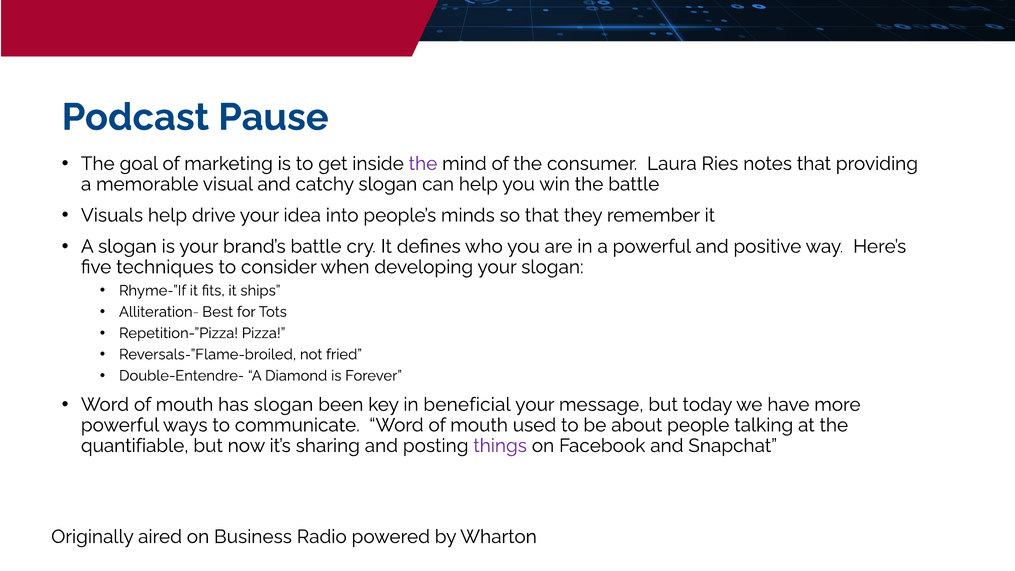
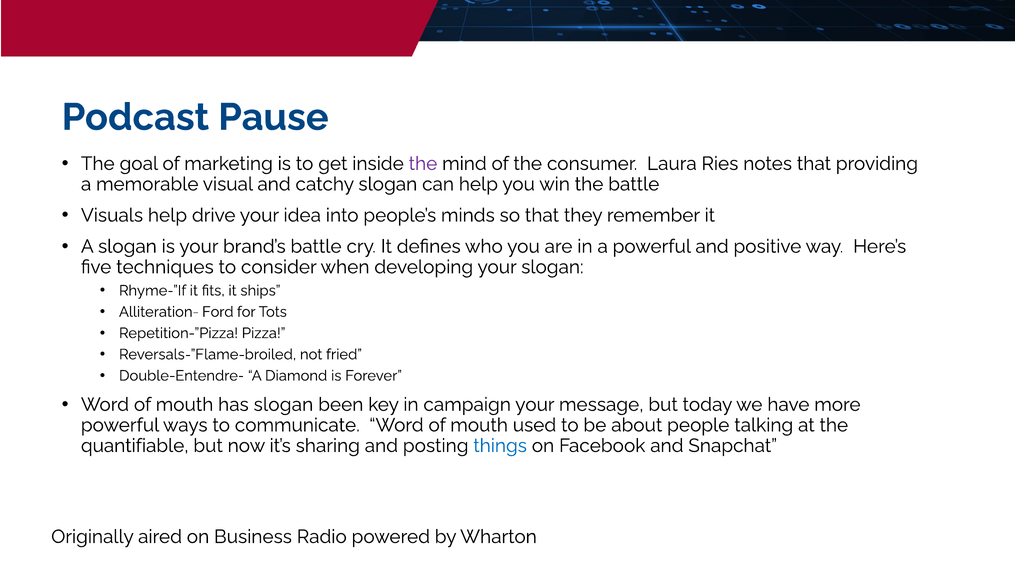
Best: Best -> Ford
beneficial: beneficial -> campaign
things colour: purple -> blue
